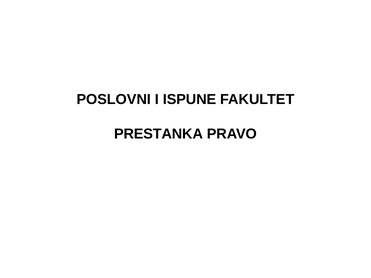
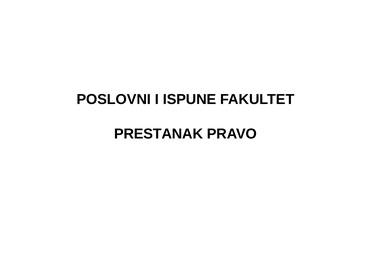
PRESTANKA: PRESTANKA -> PRESTANAK
